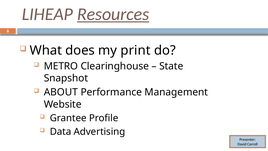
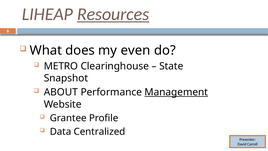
print: print -> even
Management underline: none -> present
Advertising: Advertising -> Centralized
